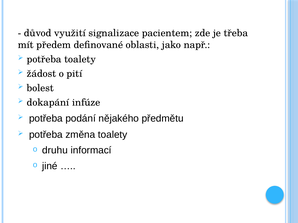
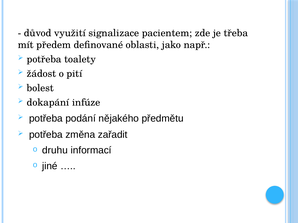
změna toalety: toalety -> zařadit
